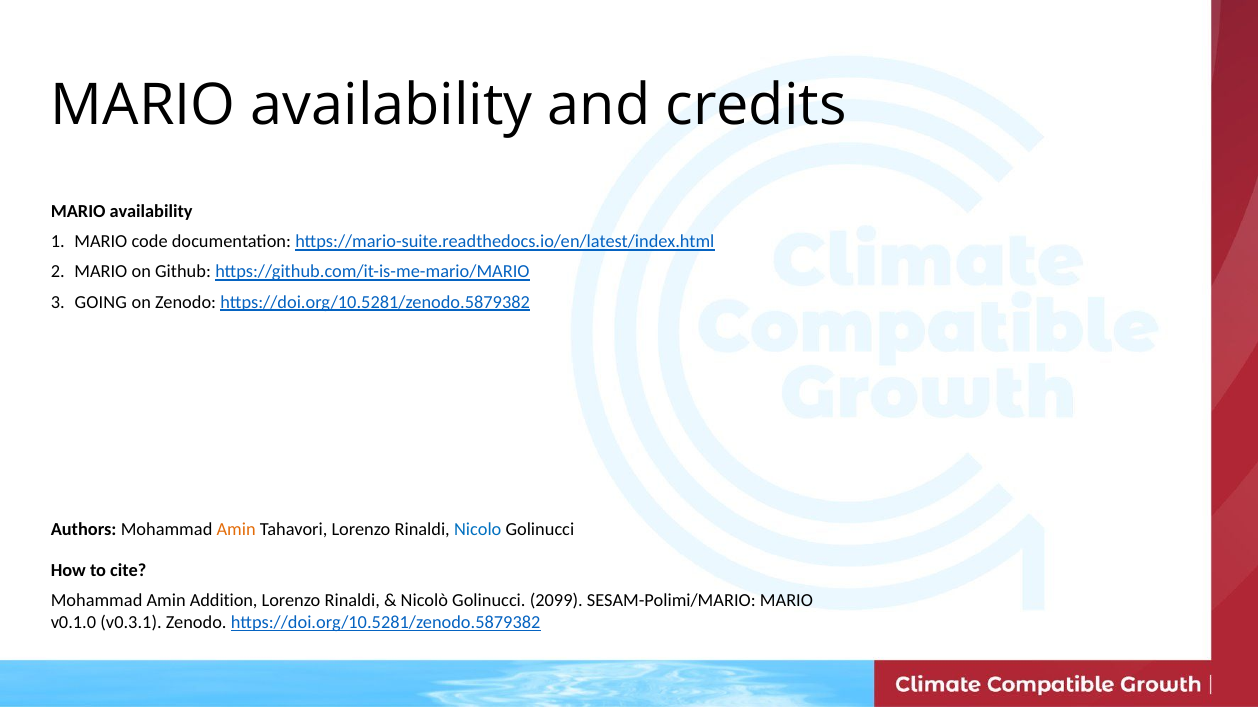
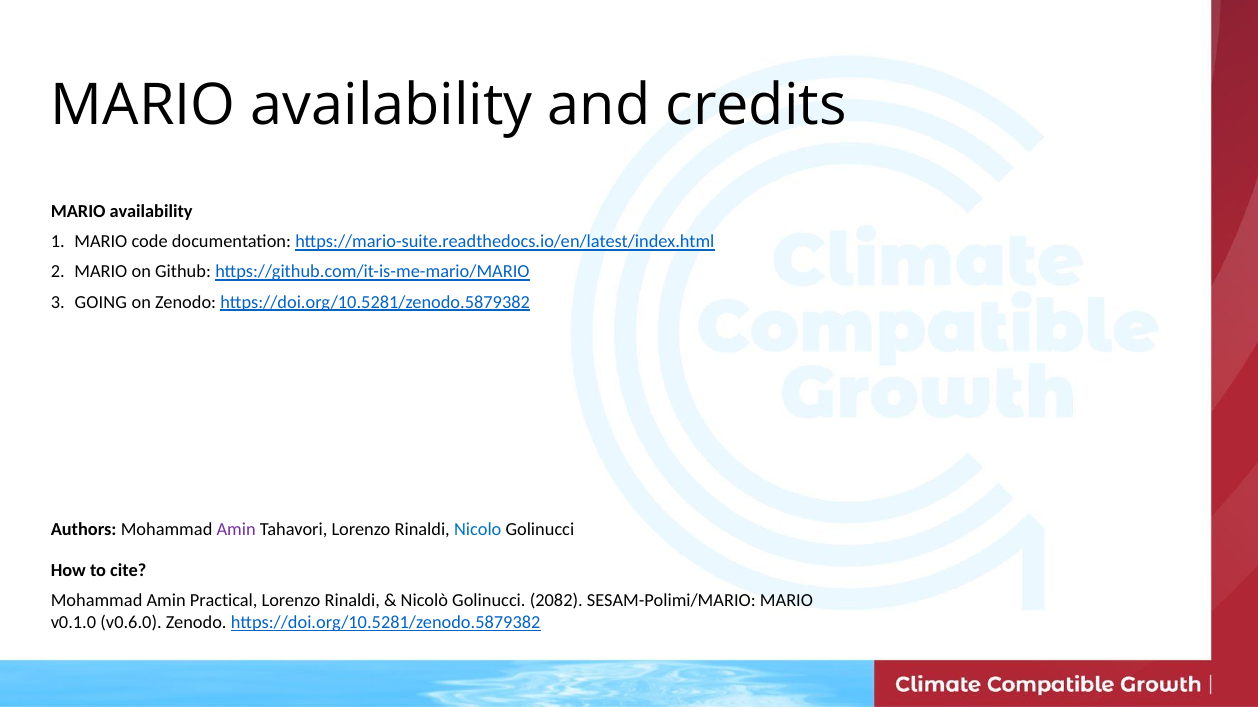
Amin at (236, 530) colour: orange -> purple
Addition: Addition -> Practical
2099: 2099 -> 2082
v0.3.1: v0.3.1 -> v0.6.0
